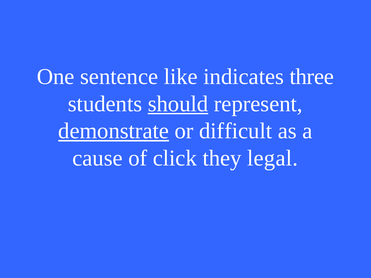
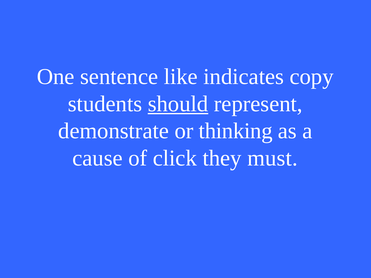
three: three -> copy
demonstrate underline: present -> none
difficult: difficult -> thinking
legal: legal -> must
